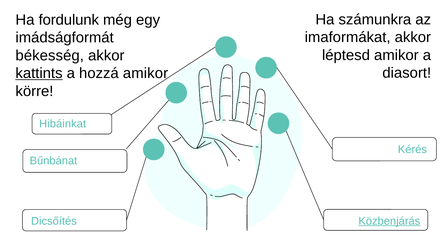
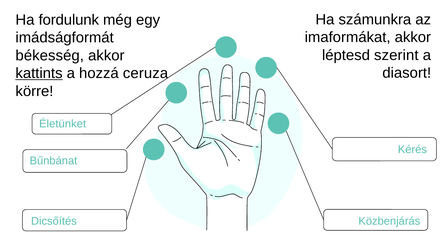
léptesd amikor: amikor -> szerint
hozzá amikor: amikor -> ceruza
Hibáinkat: Hibáinkat -> Életünket
Közbenjárás underline: present -> none
